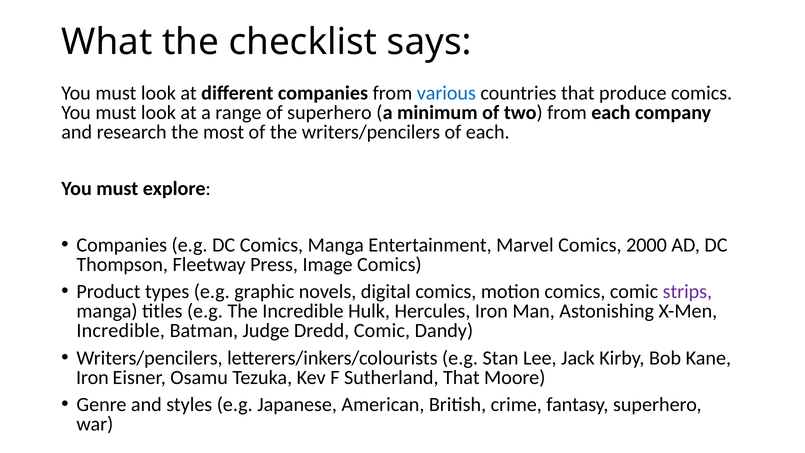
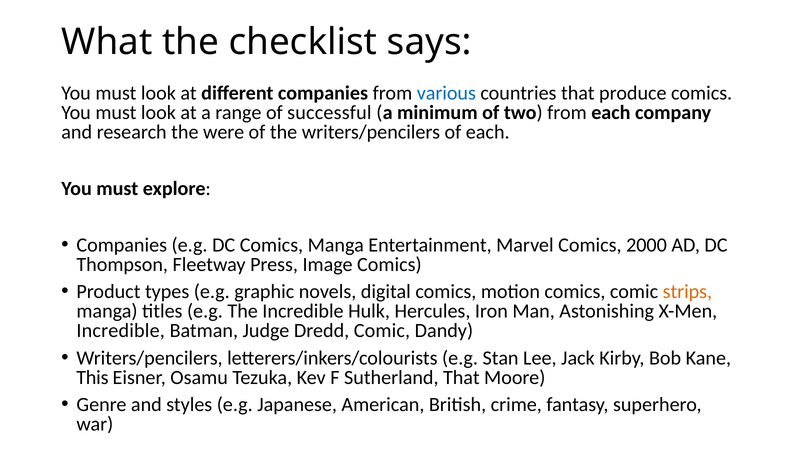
of superhero: superhero -> successful
most: most -> were
strips colour: purple -> orange
Iron at (92, 377): Iron -> This
